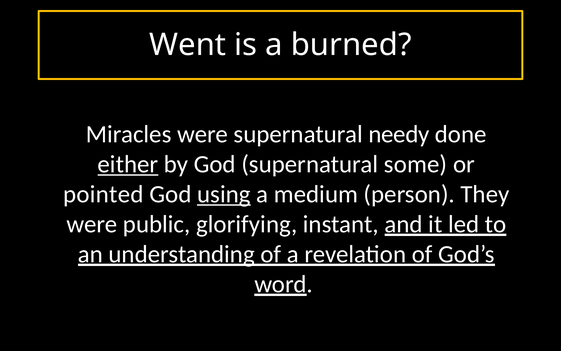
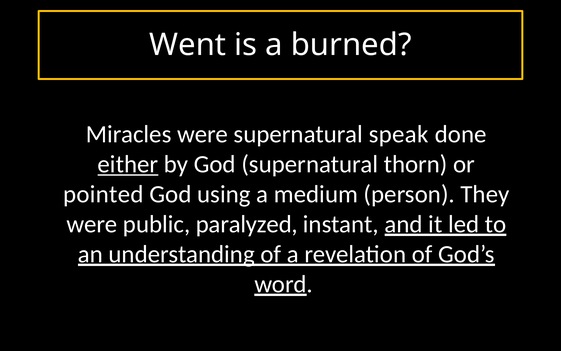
needy: needy -> speak
some: some -> thorn
using underline: present -> none
glorifying: glorifying -> paralyzed
